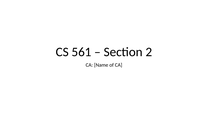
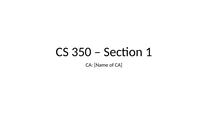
561: 561 -> 350
2: 2 -> 1
